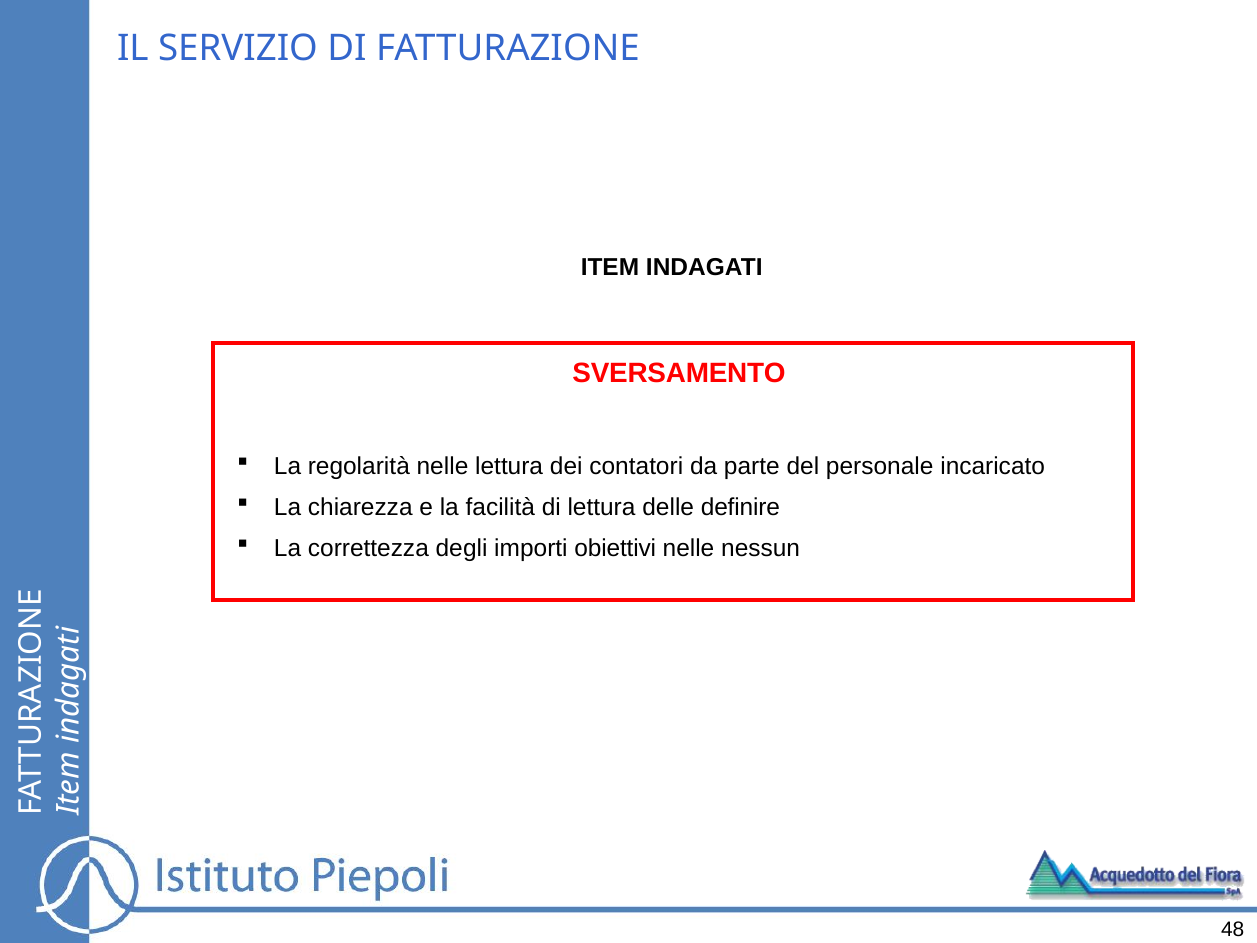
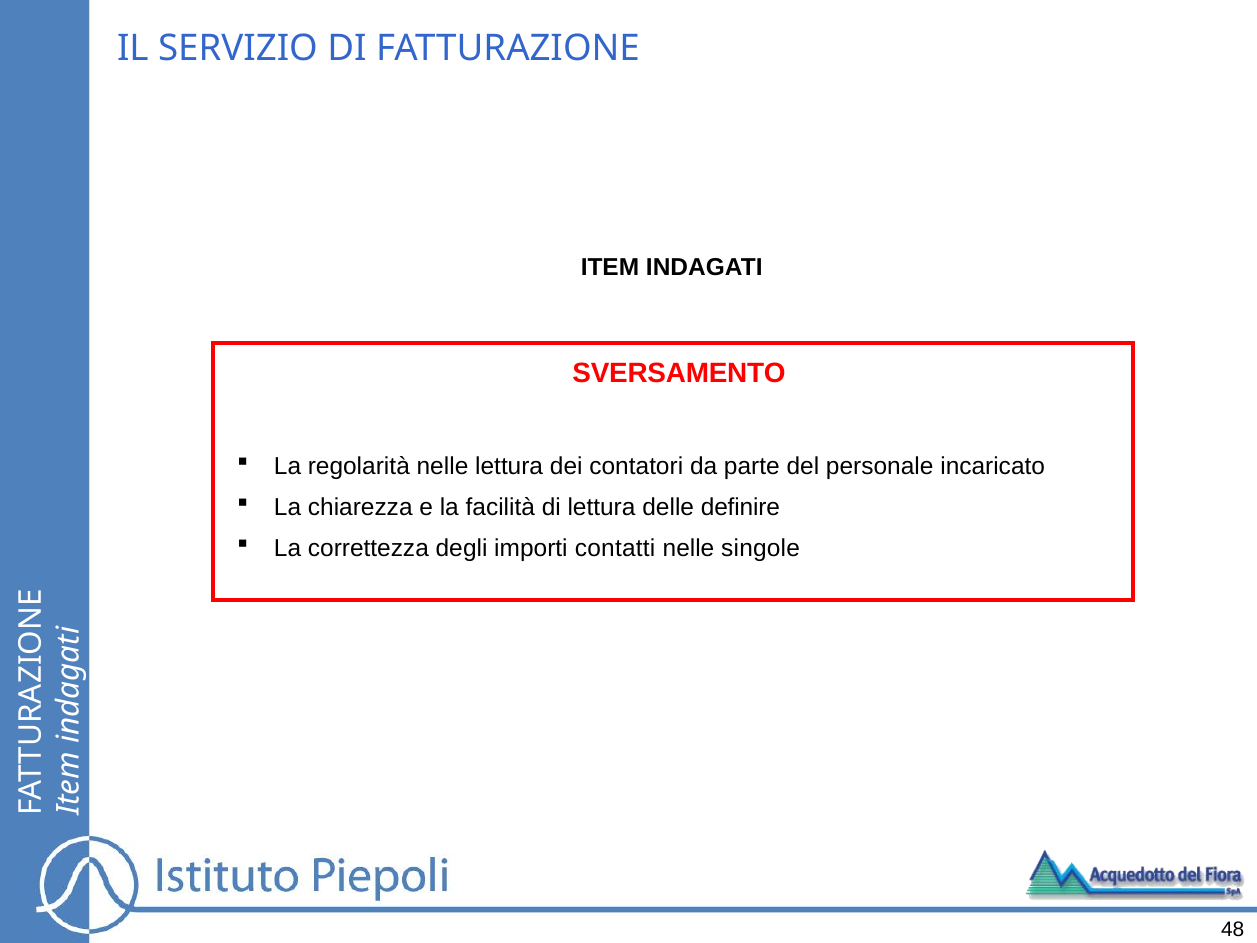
obiettivi: obiettivi -> contatti
nessun: nessun -> singole
